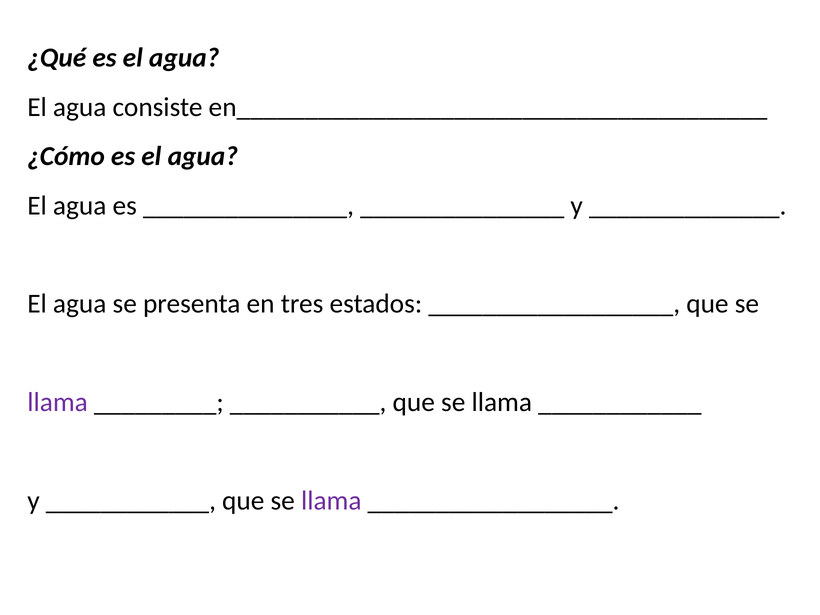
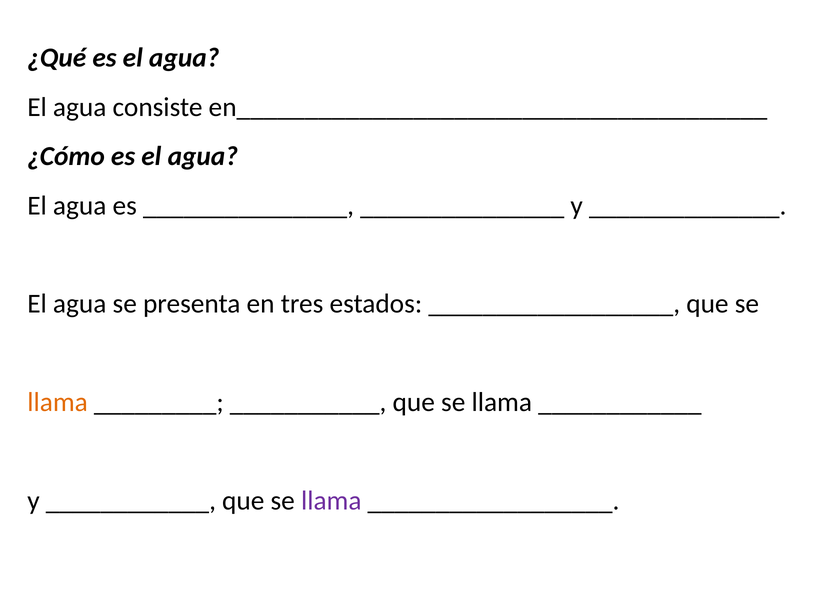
llama at (58, 402) colour: purple -> orange
